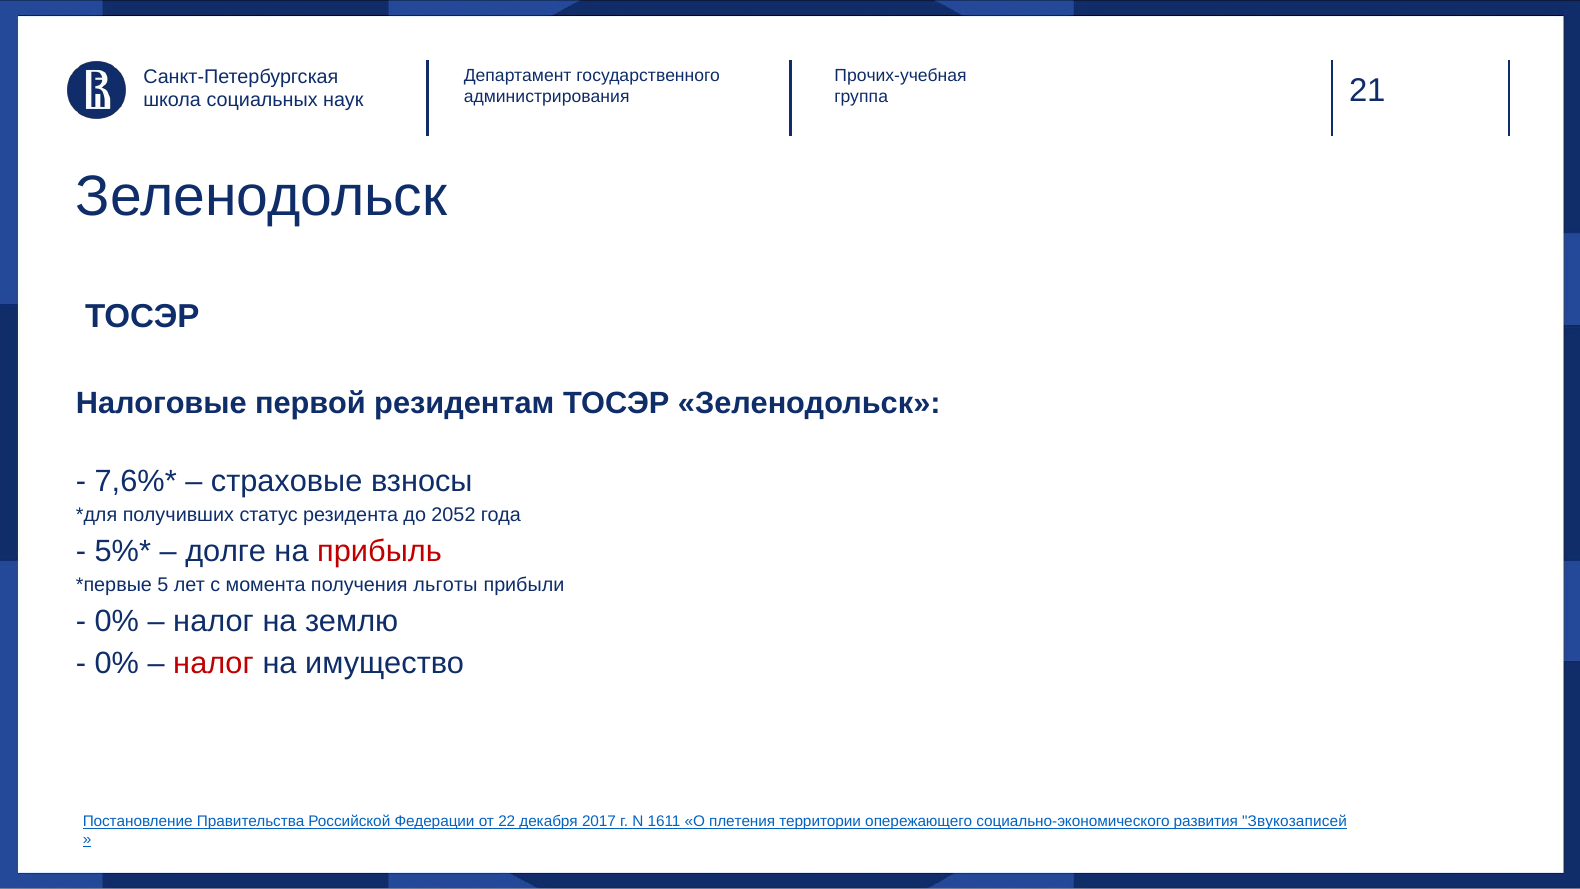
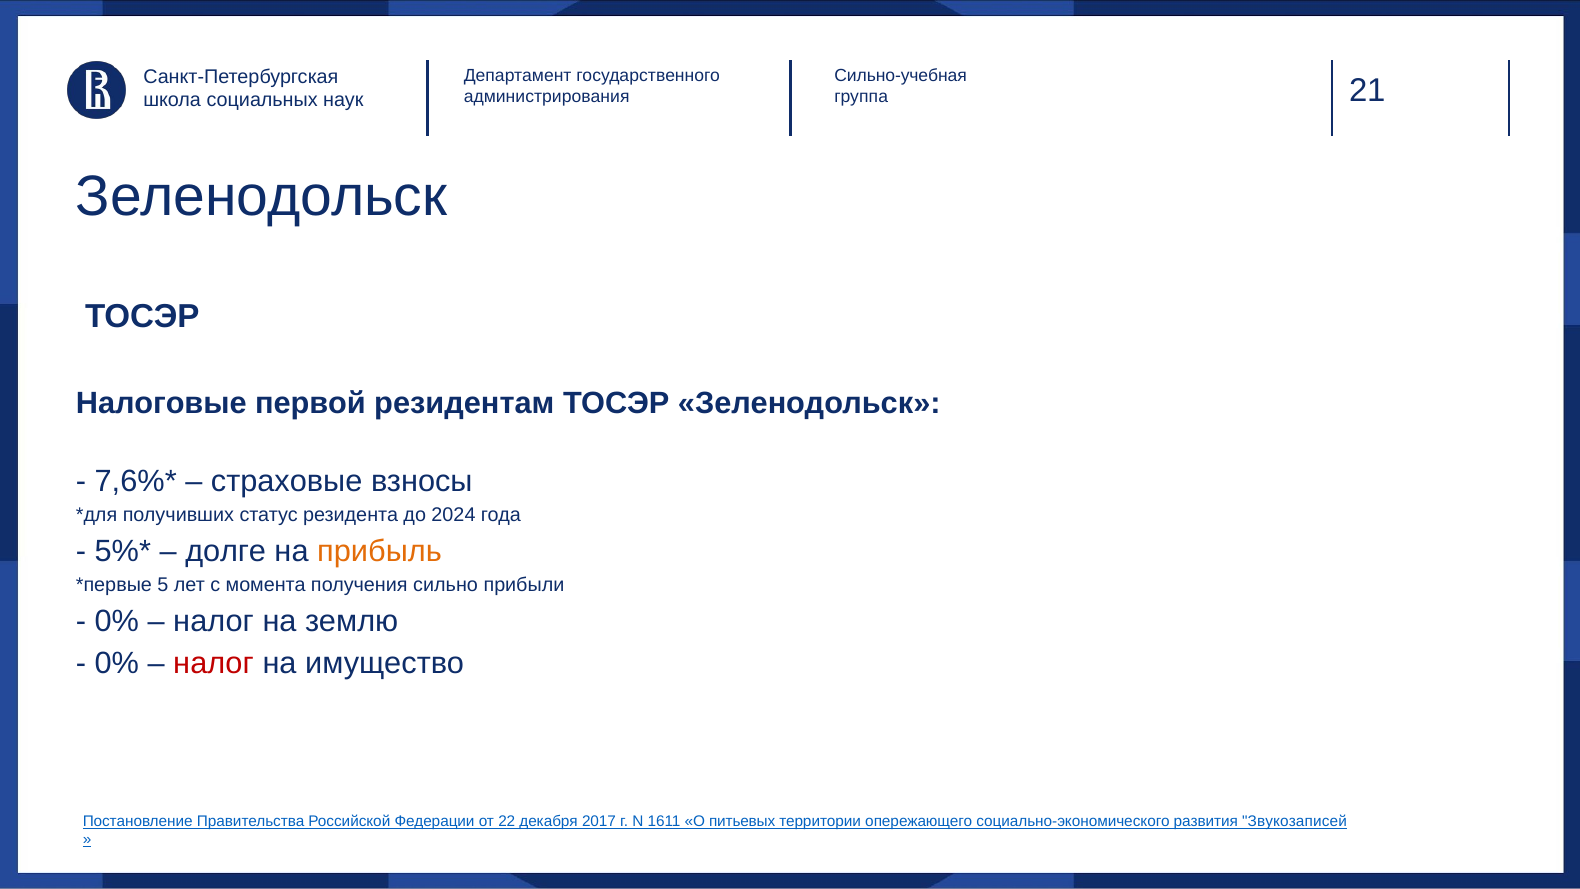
Прочих-учебная: Прочих-учебная -> Сильно-учебная
2052: 2052 -> 2024
прибыль colour: red -> orange
льготы: льготы -> сильно
плетения: плетения -> питьевых
